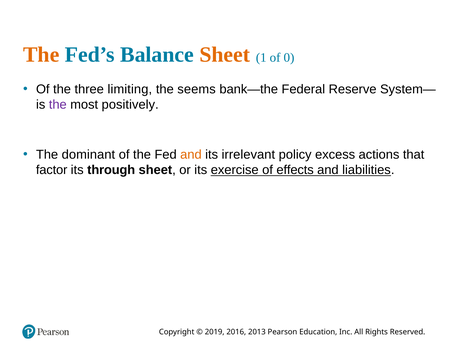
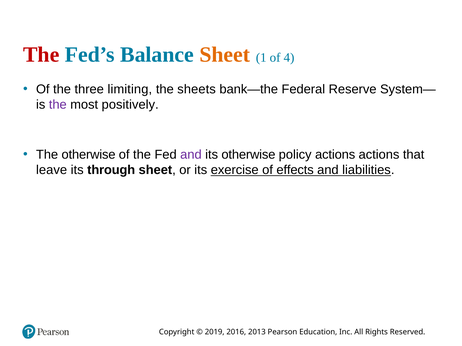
The at (41, 55) colour: orange -> red
0: 0 -> 4
seems: seems -> sheets
The dominant: dominant -> otherwise
and at (191, 155) colour: orange -> purple
its irrelevant: irrelevant -> otherwise
policy excess: excess -> actions
factor: factor -> leave
